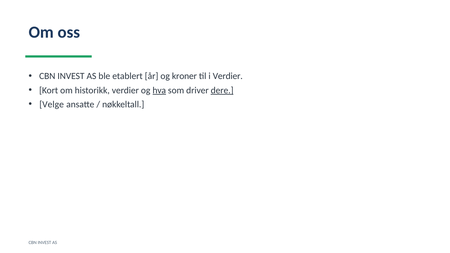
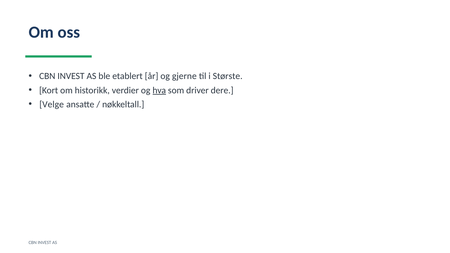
kroner: kroner -> gjerne
i Verdier: Verdier -> Største
dere underline: present -> none
